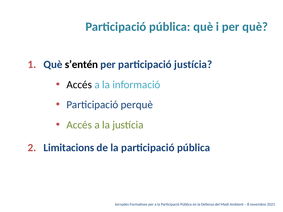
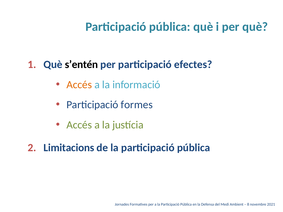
participació justícia: justícia -> efectes
Accés at (79, 85) colour: black -> orange
perquè: perquè -> formes
